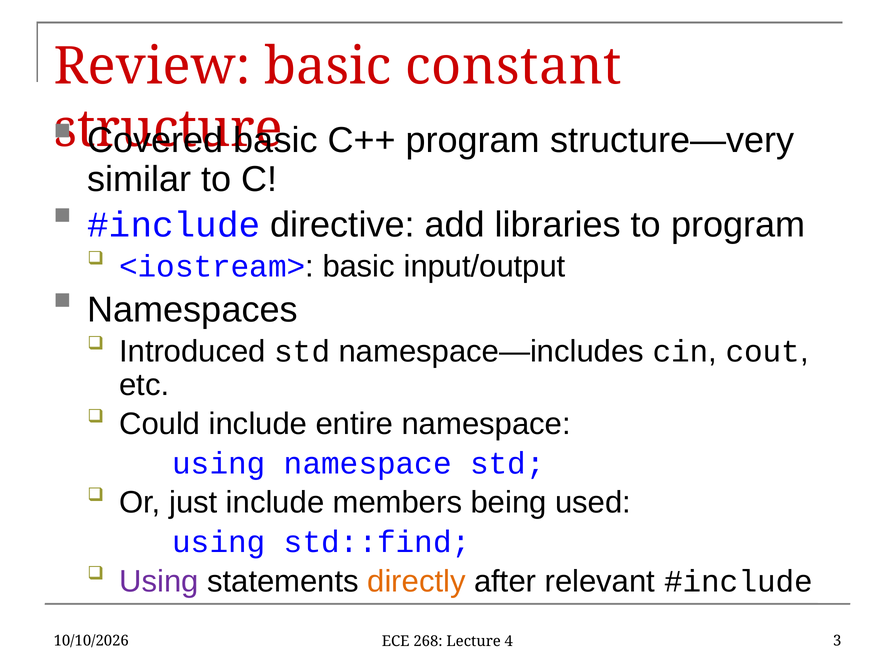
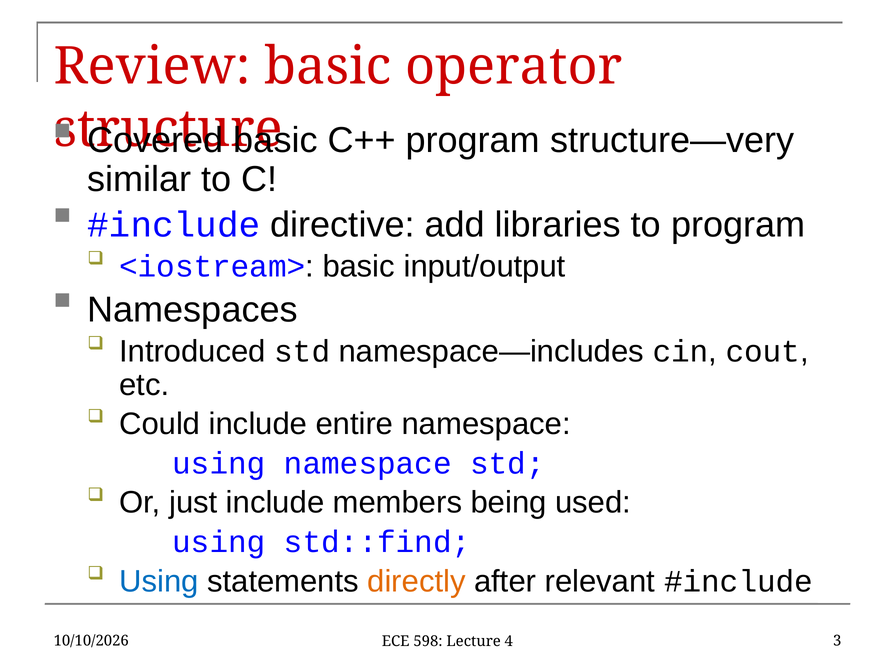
constant: constant -> operator
Using at (159, 582) colour: purple -> blue
268: 268 -> 598
